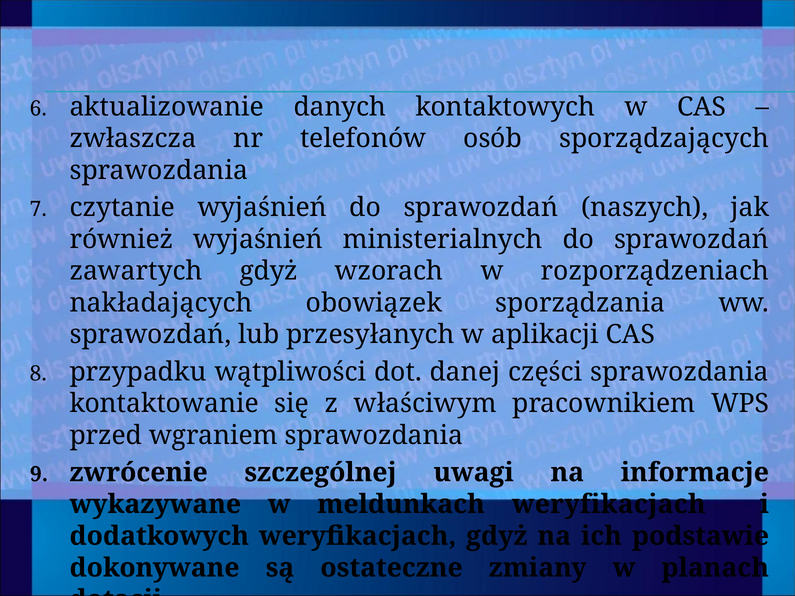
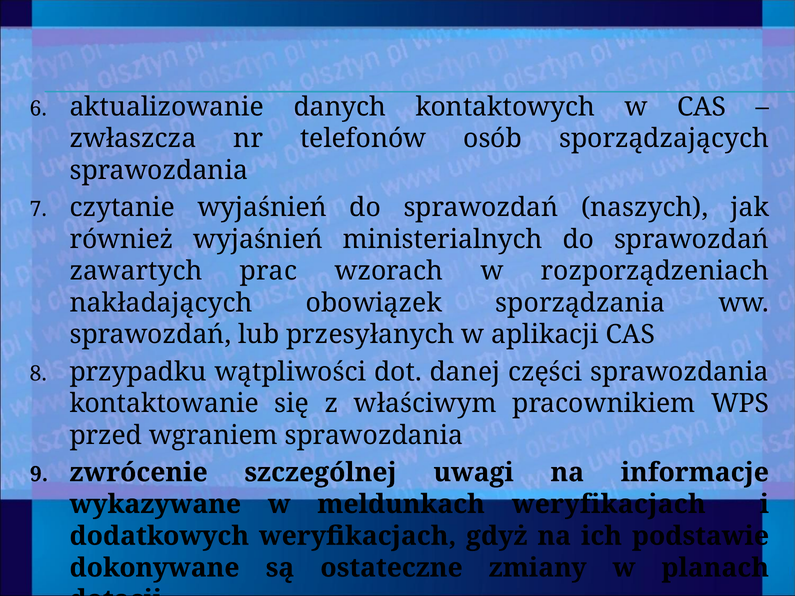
zawartych gdyż: gdyż -> prac
